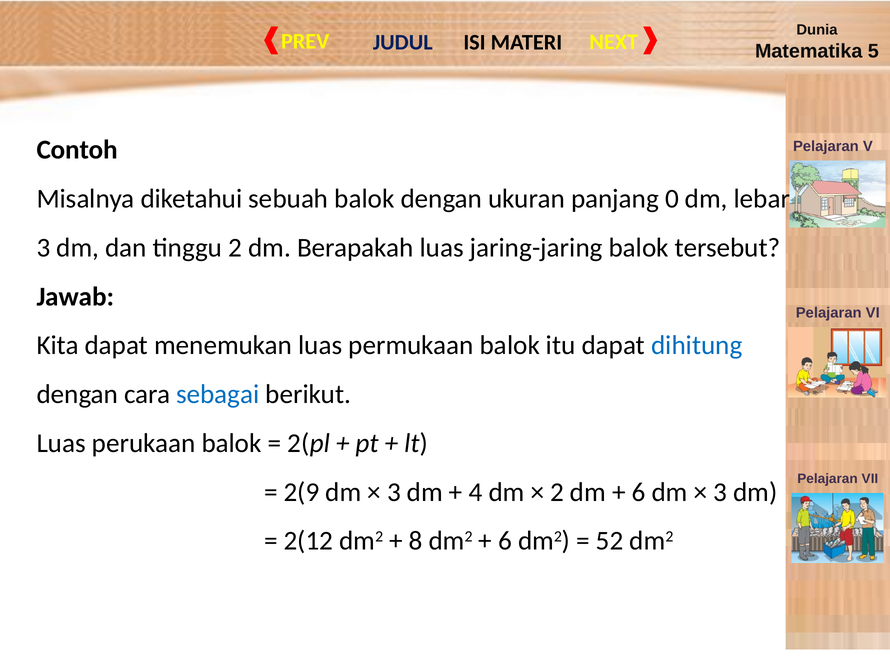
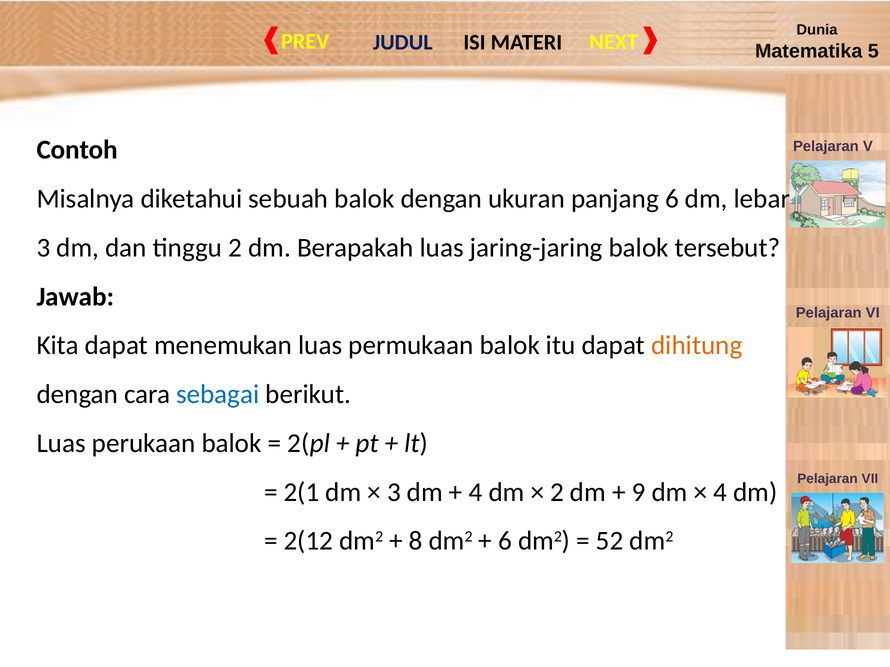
panjang 0: 0 -> 6
dihitung colour: blue -> orange
2(9: 2(9 -> 2(1
6 at (639, 493): 6 -> 9
3 at (720, 493): 3 -> 4
